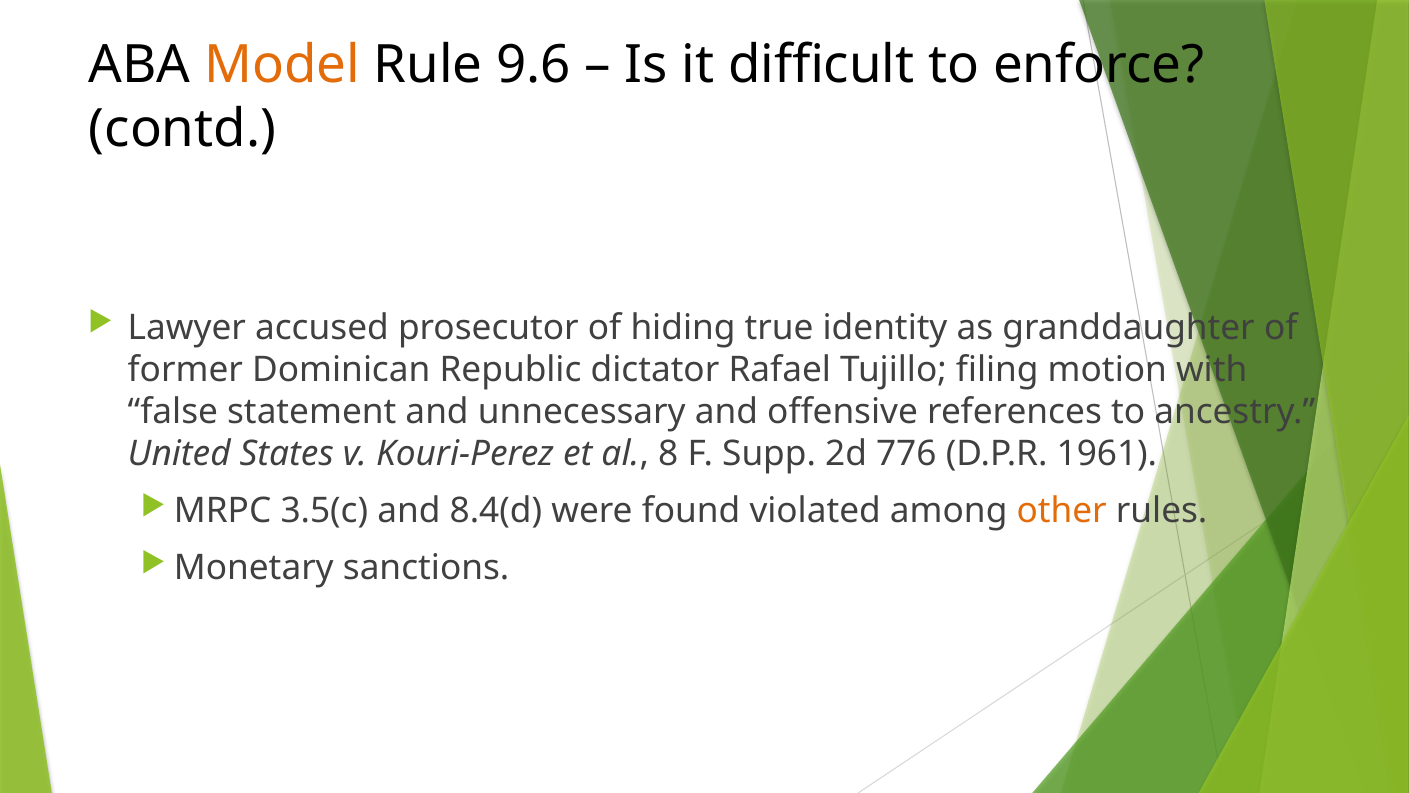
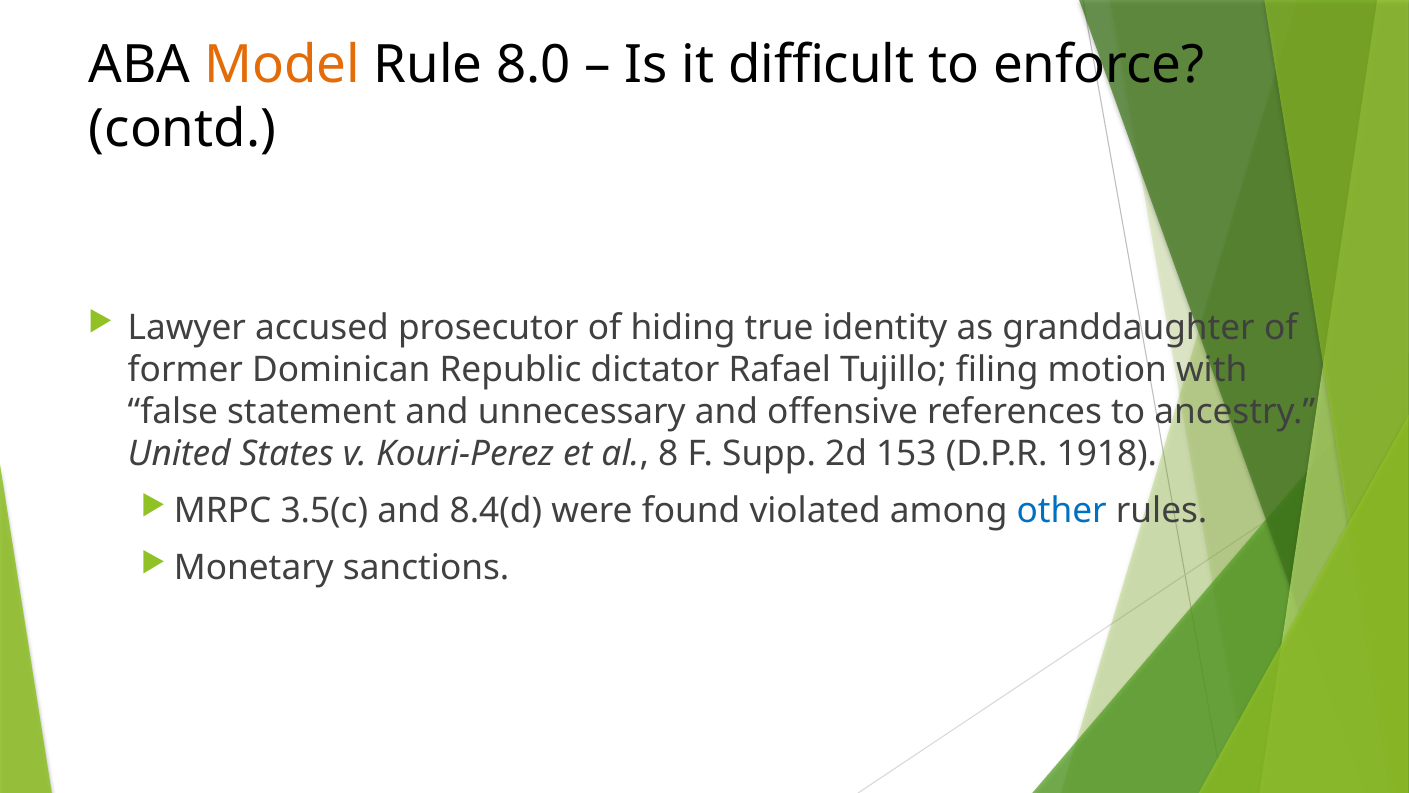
9.6: 9.6 -> 8.0
776: 776 -> 153
1961: 1961 -> 1918
other colour: orange -> blue
